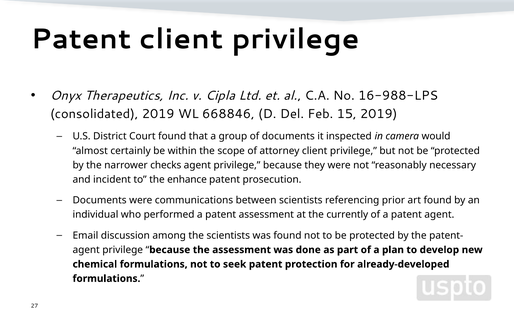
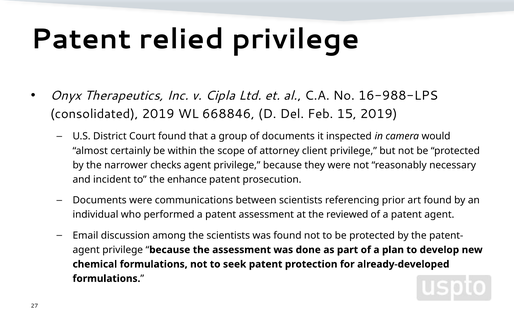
Patent client: client -> relied
currently: currently -> reviewed
